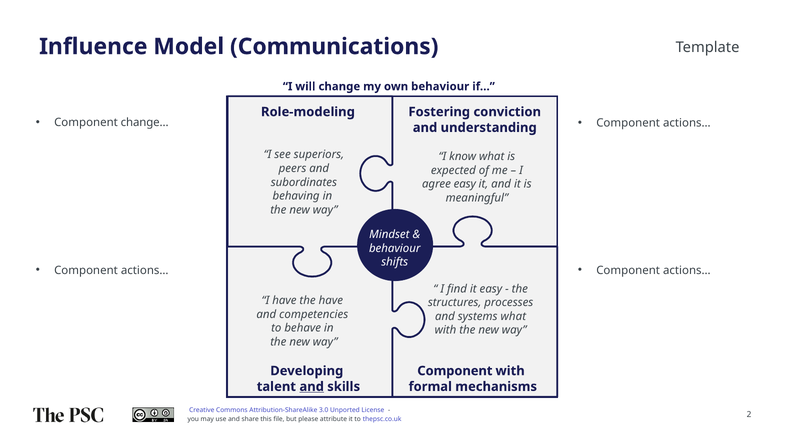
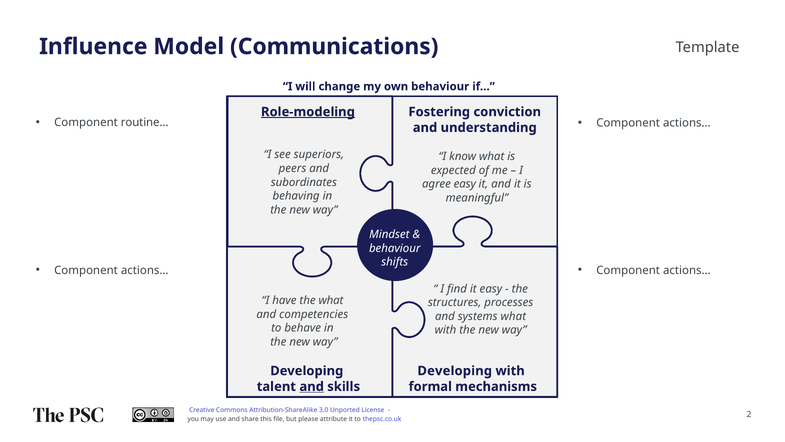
Role-modeling underline: none -> present
change…: change… -> routine…
the have: have -> what
Component at (455, 371): Component -> Developing
